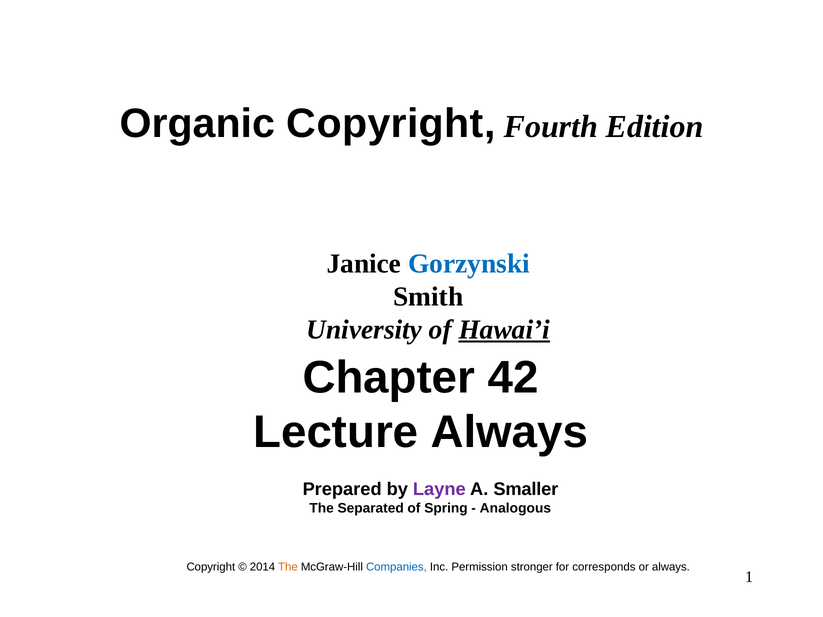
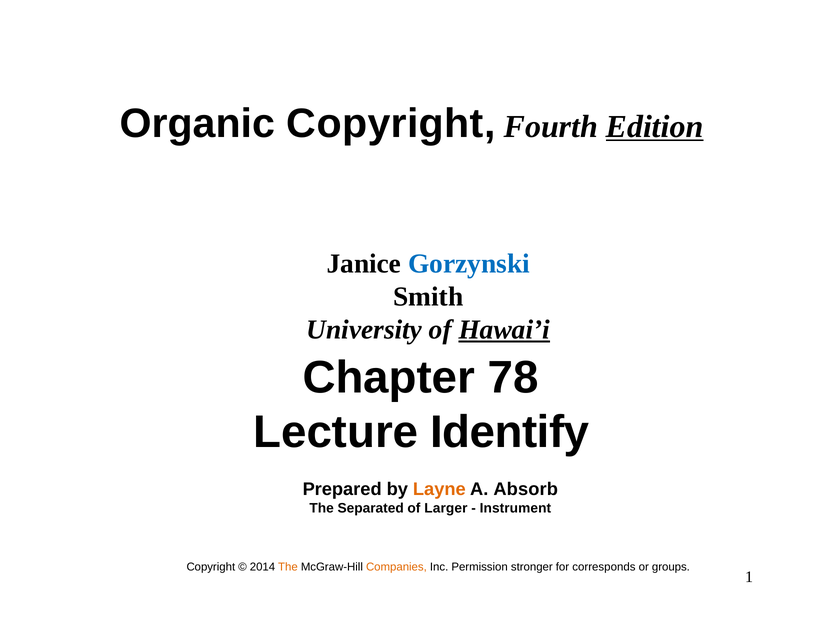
Edition underline: none -> present
42: 42 -> 78
Lecture Always: Always -> Identify
Layne colour: purple -> orange
Smaller: Smaller -> Absorb
Spring: Spring -> Larger
Analogous: Analogous -> Instrument
Companies colour: blue -> orange
or always: always -> groups
